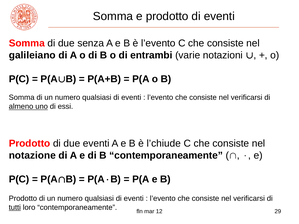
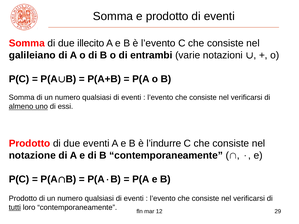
senza: senza -> illecito
l’chiude: l’chiude -> l’indurre
